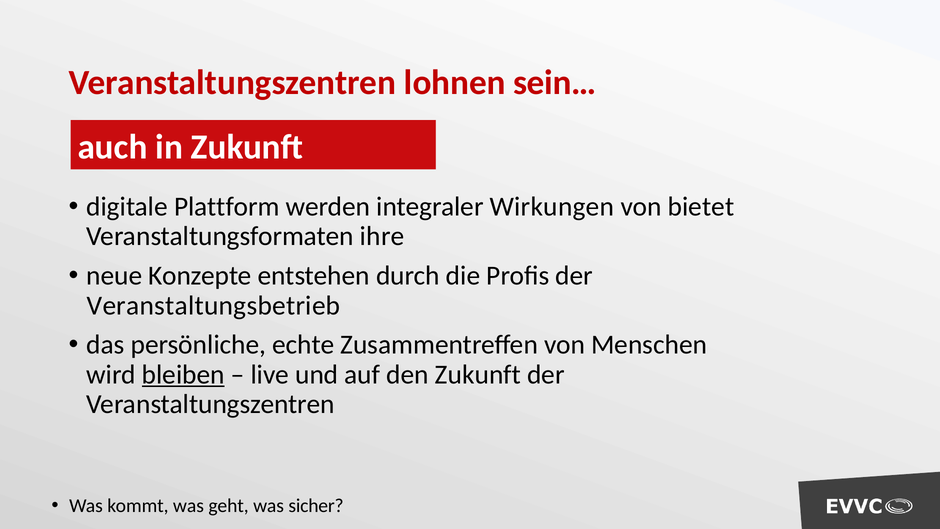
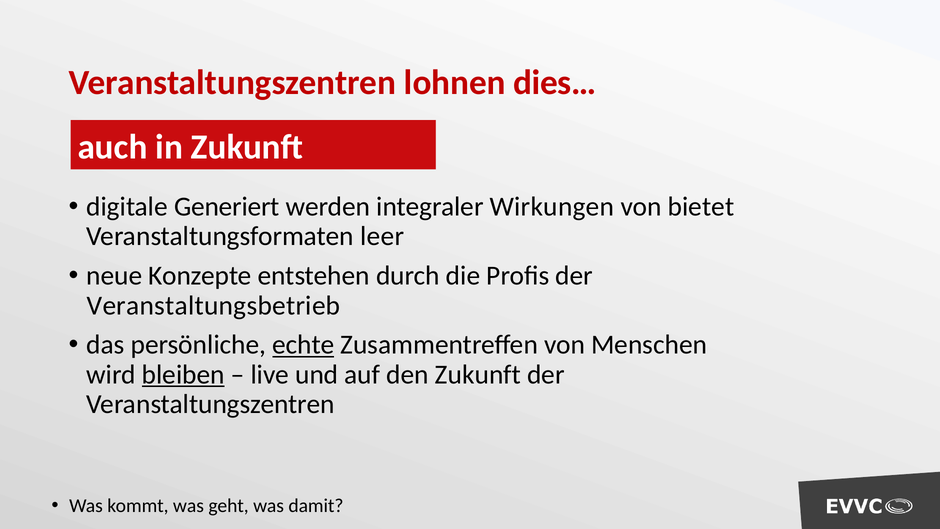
sein…: sein… -> dies…
Plattform: Plattform -> Generiert
ihre: ihre -> leer
echte underline: none -> present
sicher: sicher -> damit
